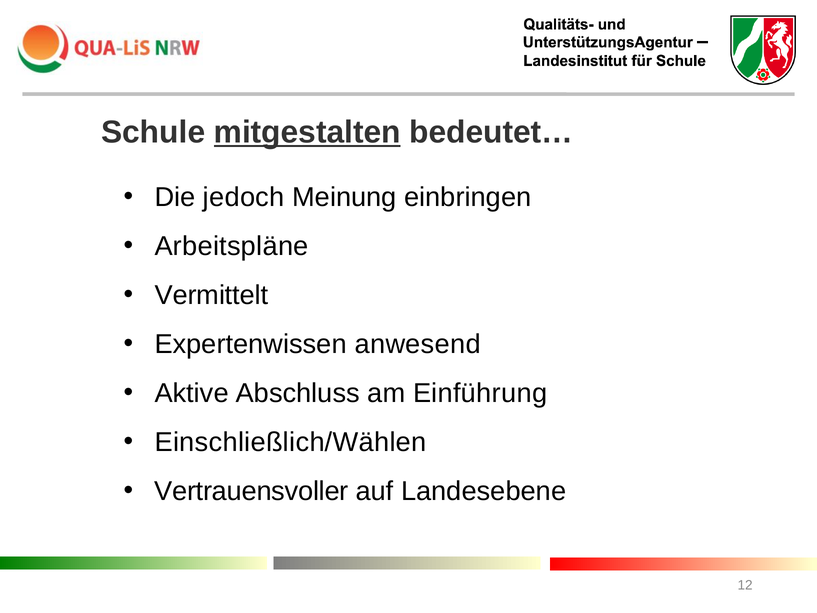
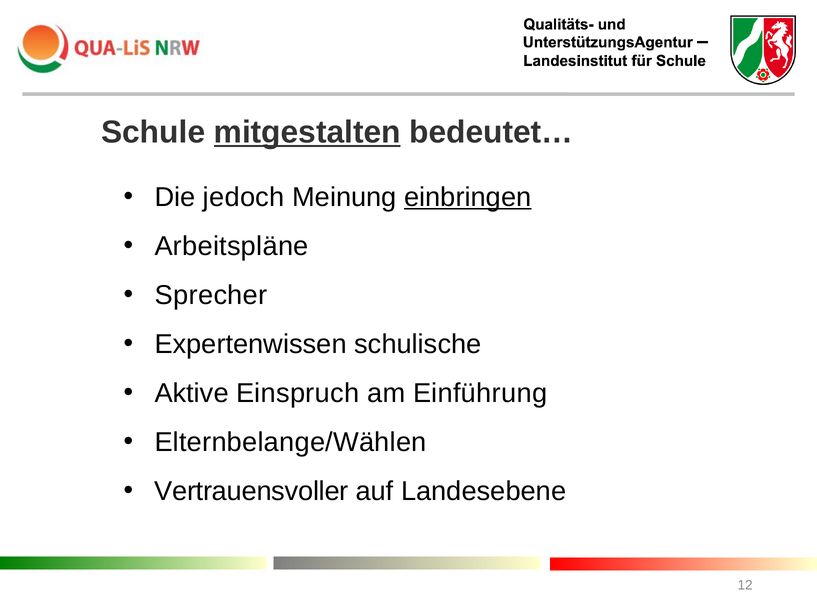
einbringen underline: none -> present
Vermittelt: Vermittelt -> Sprecher
anwesend: anwesend -> schulische
Abschluss: Abschluss -> Einspruch
Einschließlich/Wählen: Einschließlich/Wählen -> Elternbelange/Wählen
